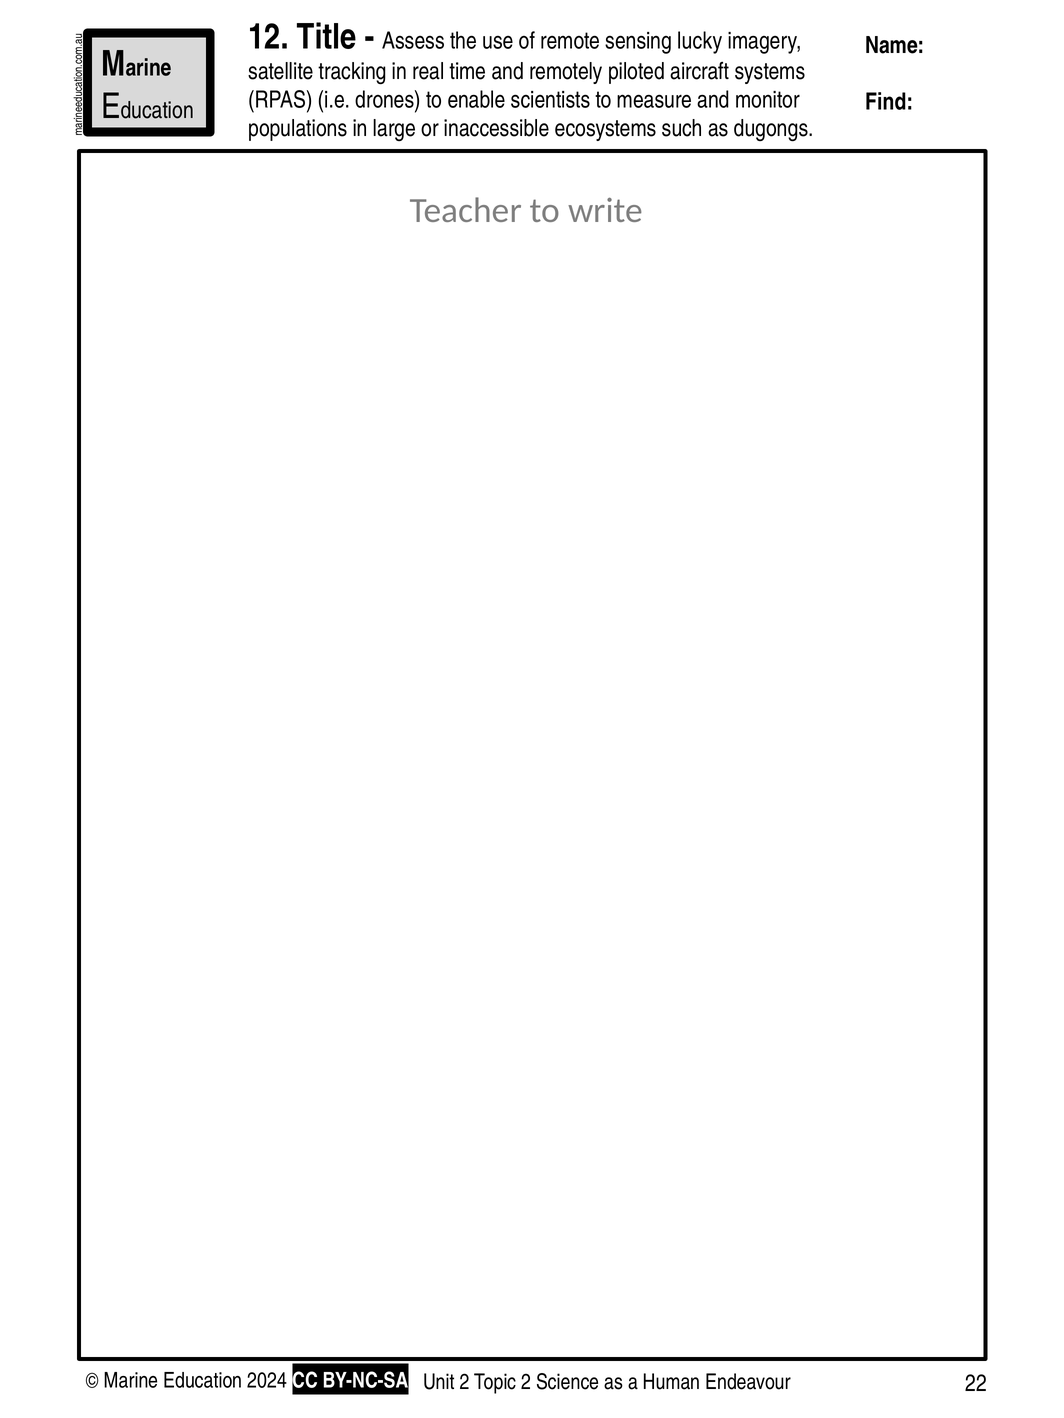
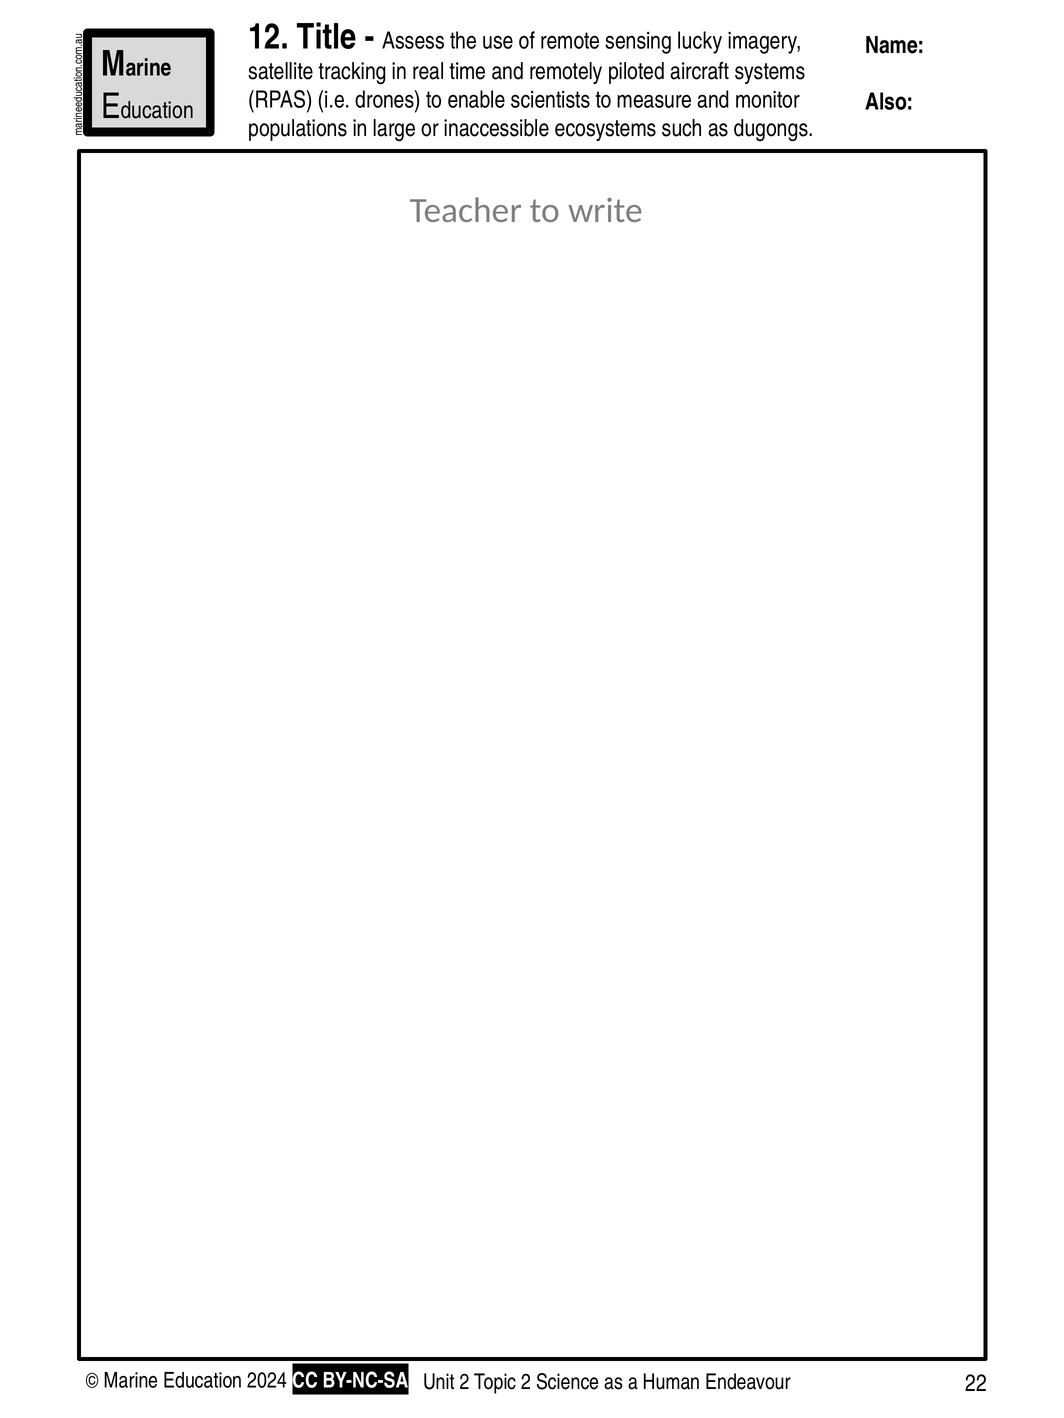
Find: Find -> Also
